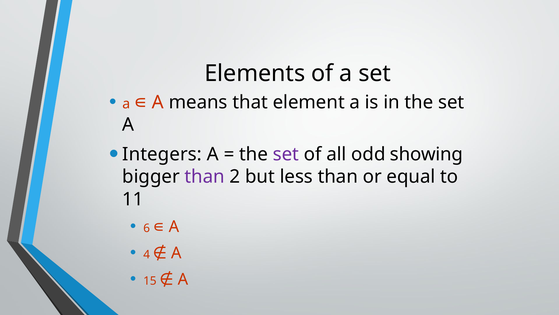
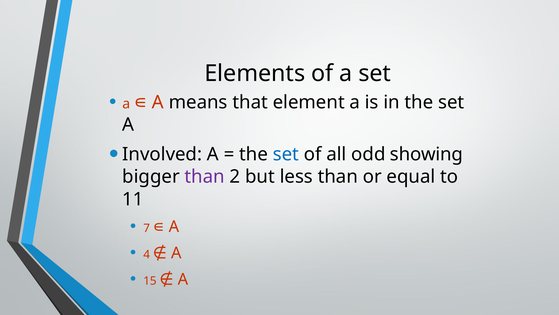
Integers: Integers -> Involved
set at (286, 154) colour: purple -> blue
6: 6 -> 7
